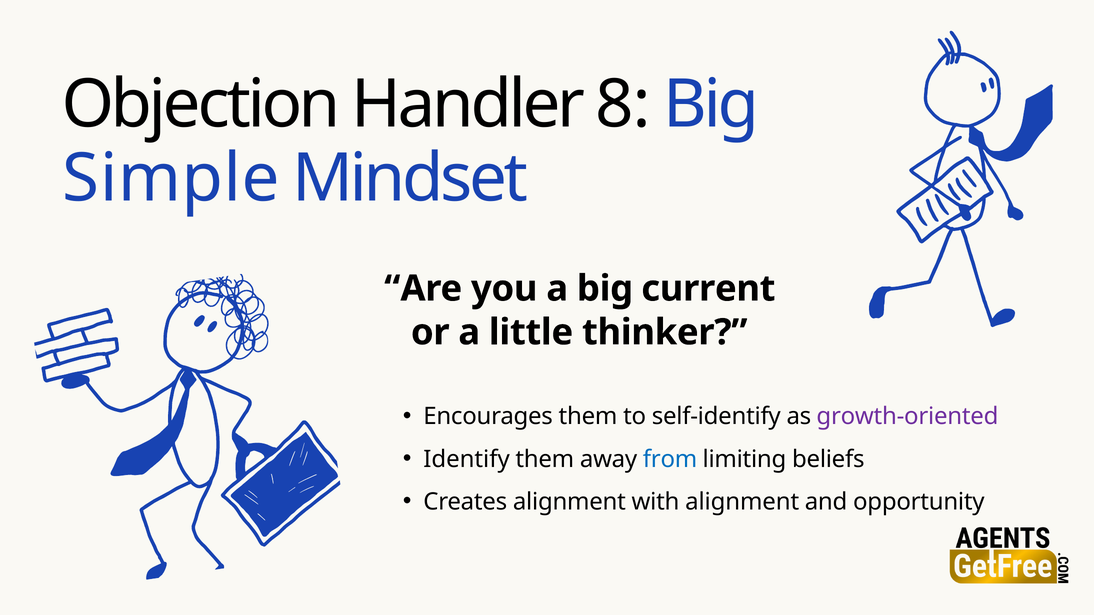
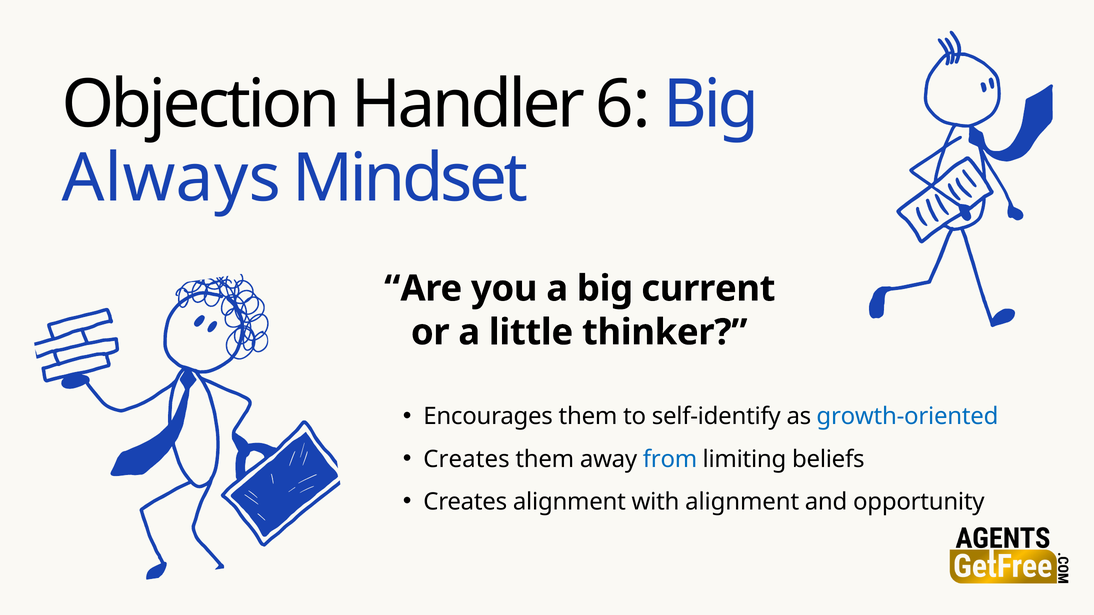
8: 8 -> 6
Simple: Simple -> Always
growth-oriented colour: purple -> blue
Identify at (467, 459): Identify -> Creates
